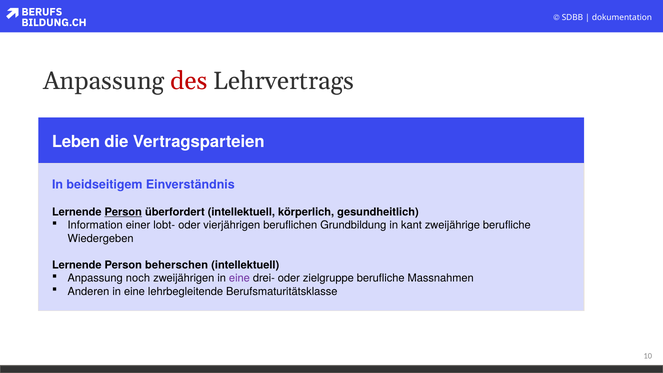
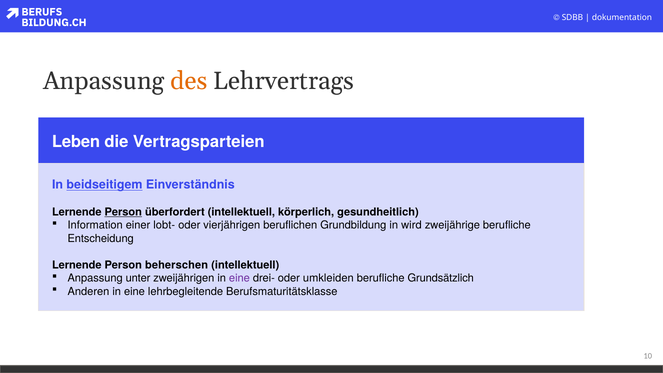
des colour: red -> orange
beidseitigem underline: none -> present
kant: kant -> wird
Wiedergeben: Wiedergeben -> Entscheidung
noch: noch -> unter
zielgruppe: zielgruppe -> umkleiden
Massnahmen: Massnahmen -> Grundsätzlich
